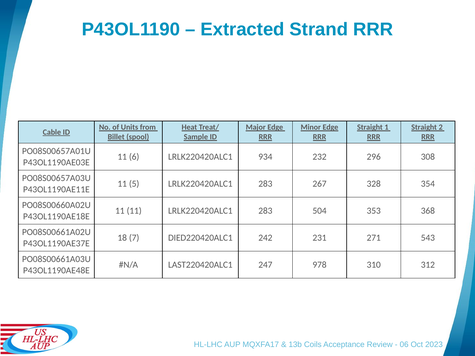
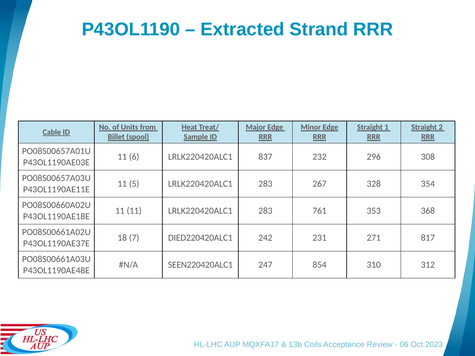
934: 934 -> 837
504: 504 -> 761
543: 543 -> 817
LAST220420ALC1: LAST220420ALC1 -> SEEN220420ALC1
978: 978 -> 854
